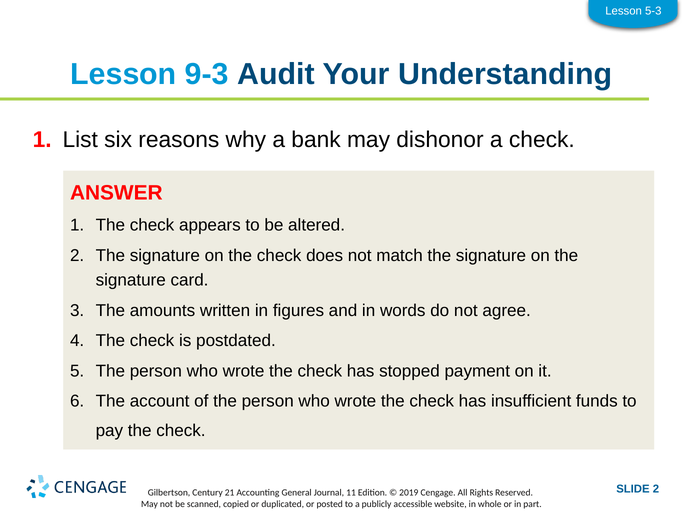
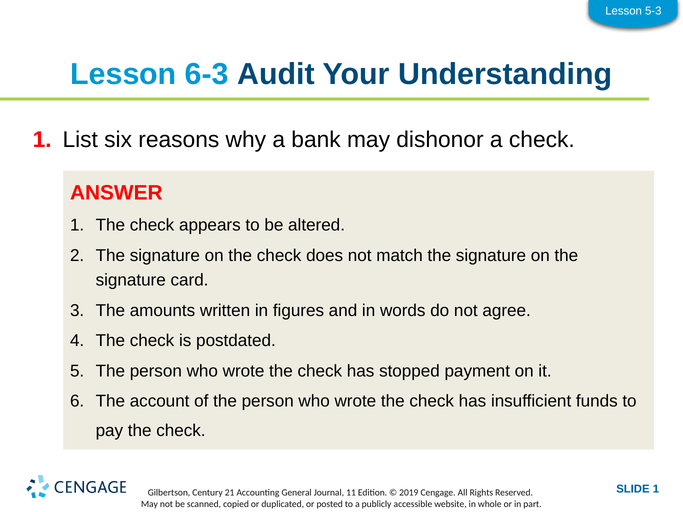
9-3: 9-3 -> 6-3
SLIDE 2: 2 -> 1
